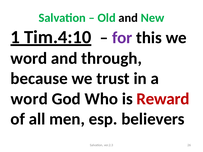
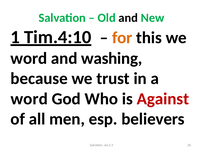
for colour: purple -> orange
through: through -> washing
Reward: Reward -> Against
